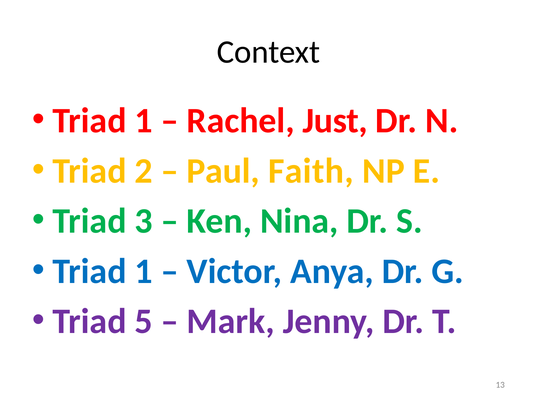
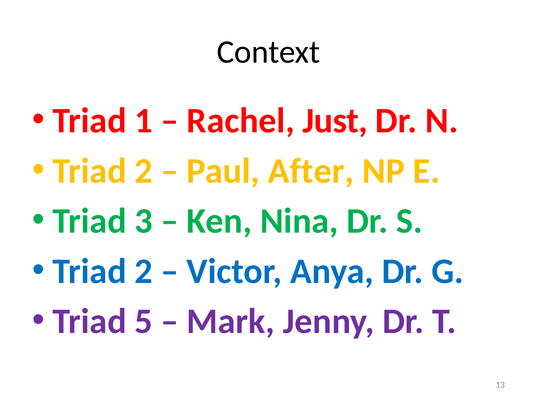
Faith: Faith -> After
1 at (144, 271): 1 -> 2
